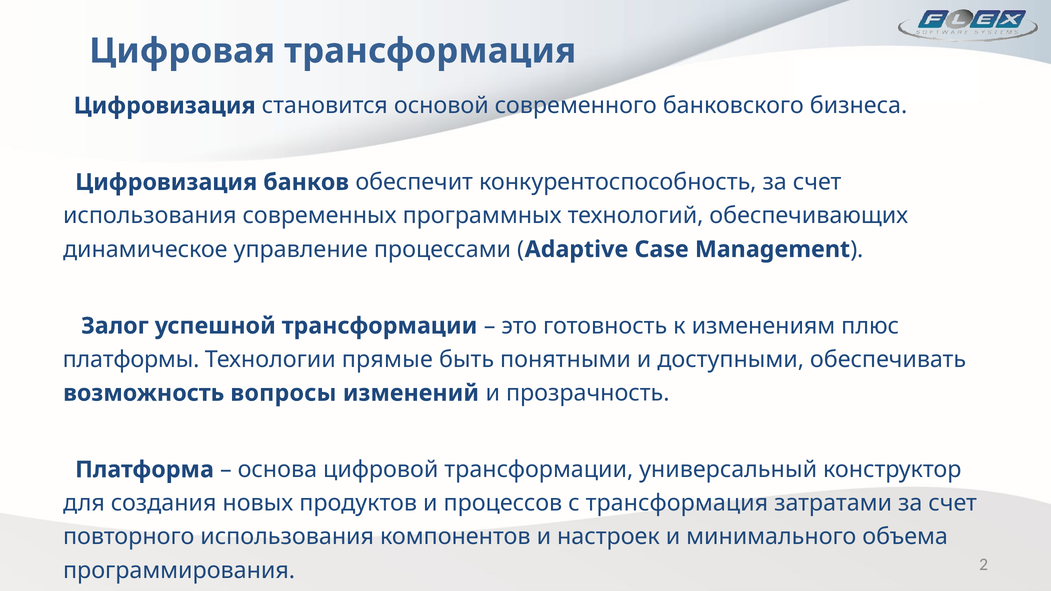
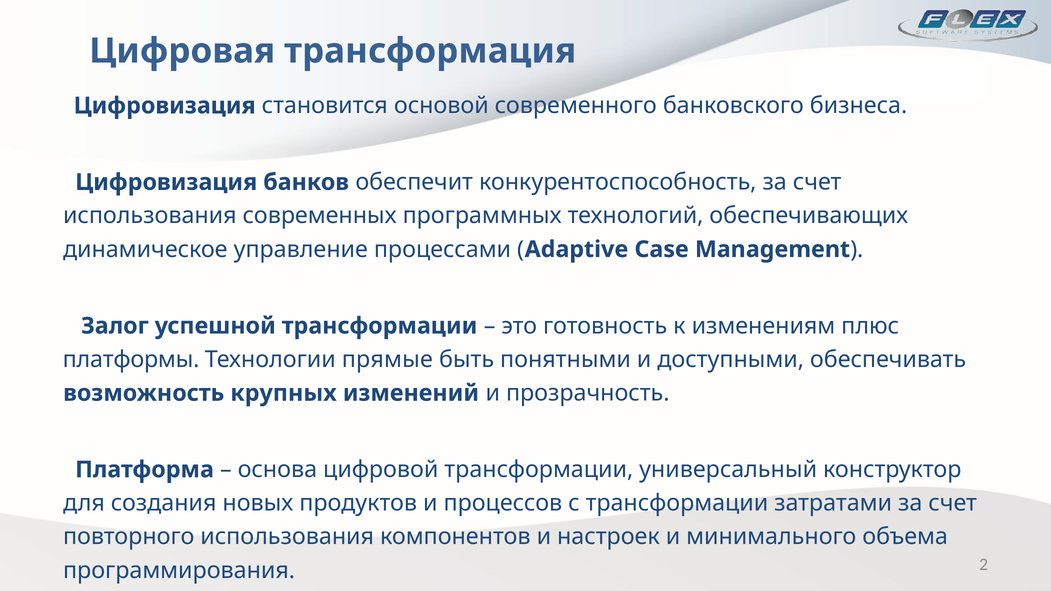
вопросы: вопросы -> крупных
с трансформация: трансформация -> трансформации
